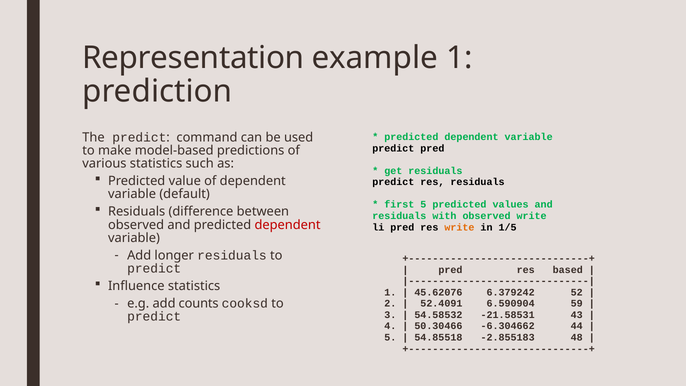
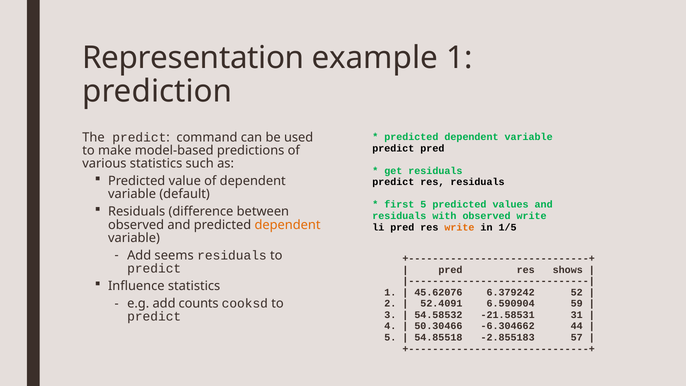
dependent at (288, 225) colour: red -> orange
longer: longer -> seems
based: based -> shows
43: 43 -> 31
48: 48 -> 57
